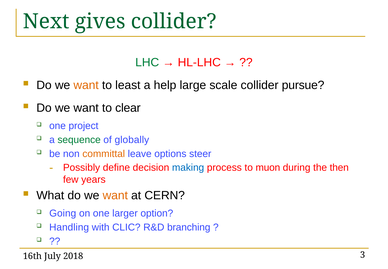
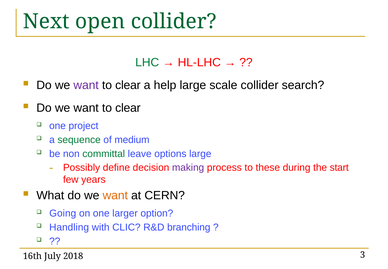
gives: gives -> open
want at (86, 85) colour: orange -> purple
least at (128, 85): least -> clear
pursue: pursue -> search
globally: globally -> medium
committal colour: orange -> green
options steer: steer -> large
making colour: blue -> purple
muon: muon -> these
then: then -> start
